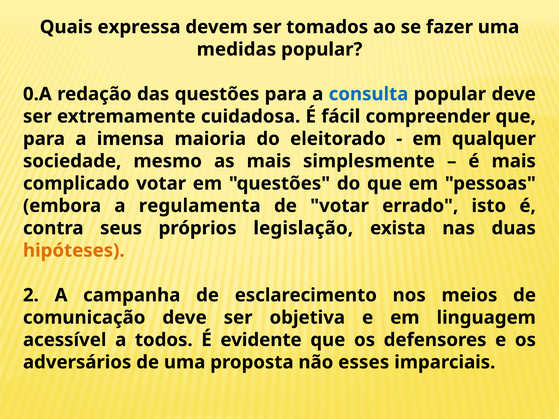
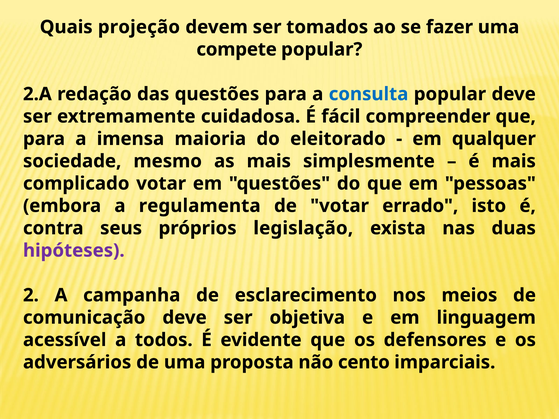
expressa: expressa -> projeção
medidas: medidas -> compete
0.A: 0.A -> 2.A
hipóteses colour: orange -> purple
esses: esses -> cento
